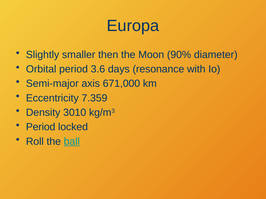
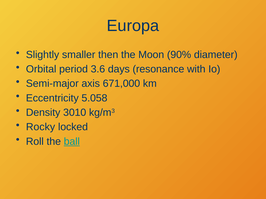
7.359: 7.359 -> 5.058
Period at (41, 127): Period -> Rocky
